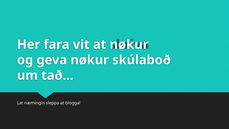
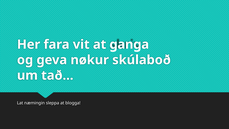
at nøkur: nøkur -> ganga
